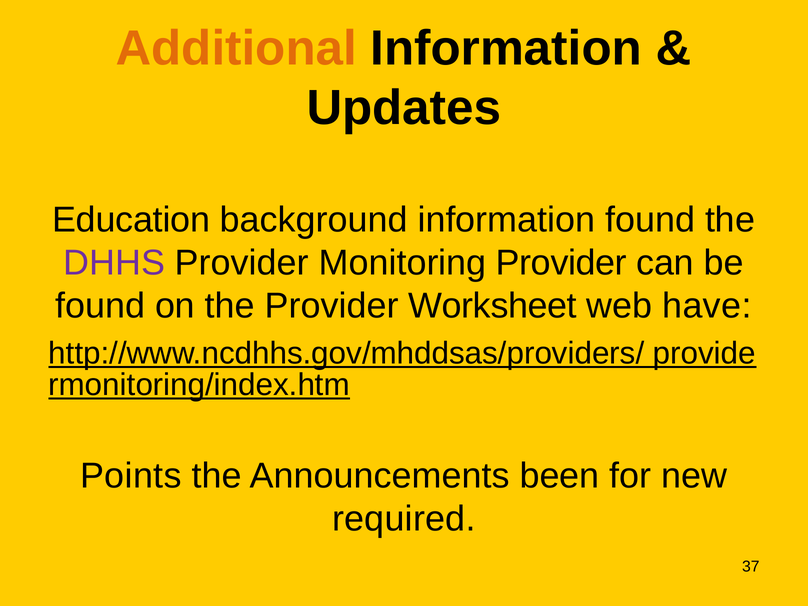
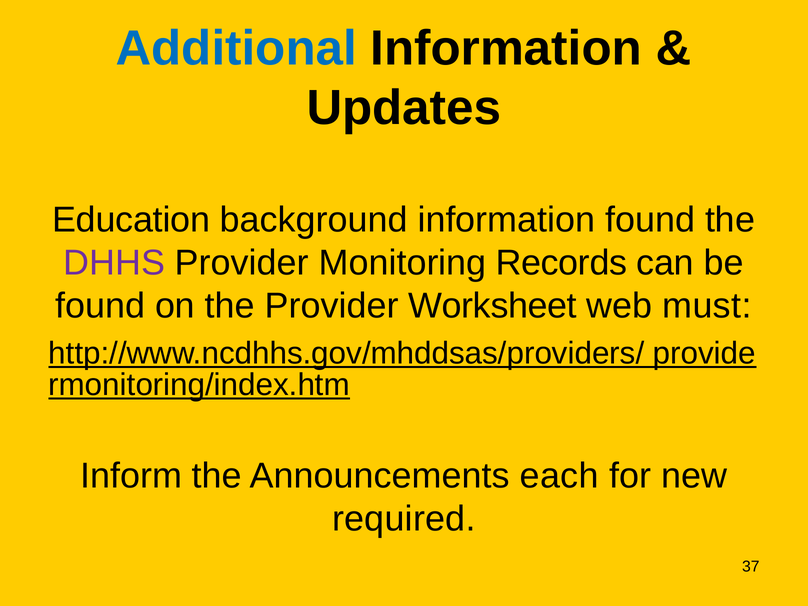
Additional colour: orange -> blue
Monitoring Provider: Provider -> Records
have: have -> must
Points: Points -> Inform
been: been -> each
